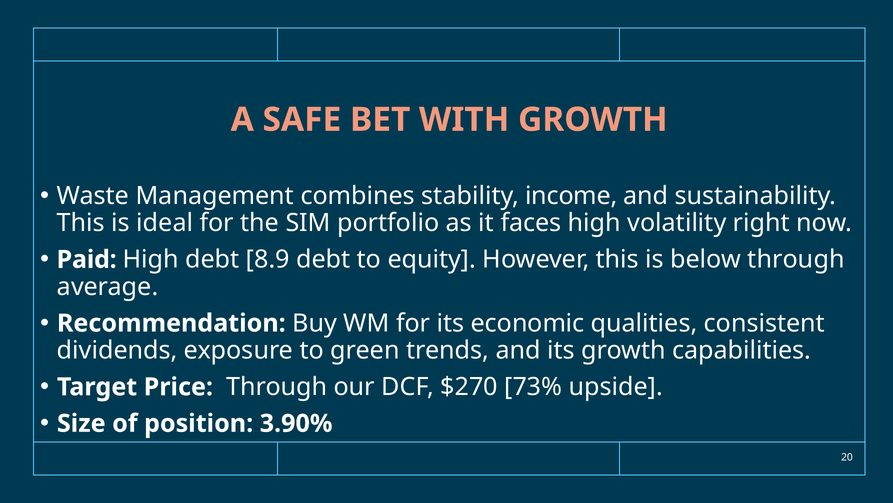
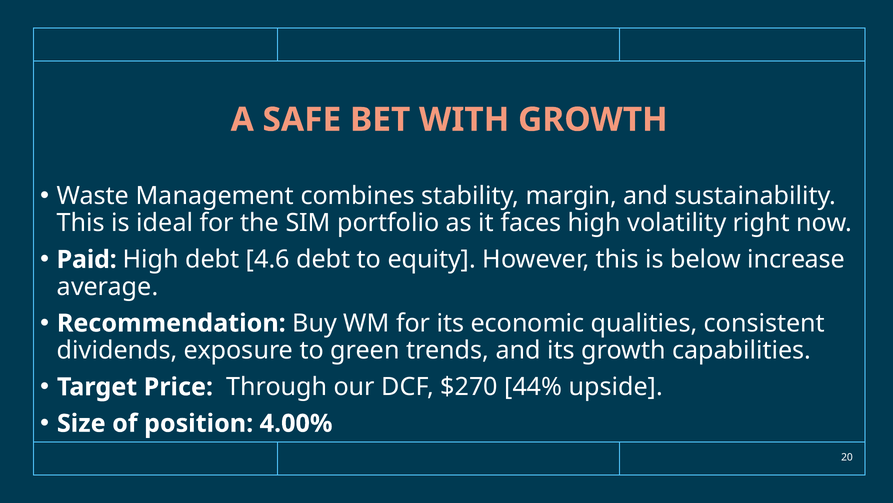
income: income -> margin
8.9: 8.9 -> 4.6
below through: through -> increase
73%: 73% -> 44%
3.90%: 3.90% -> 4.00%
